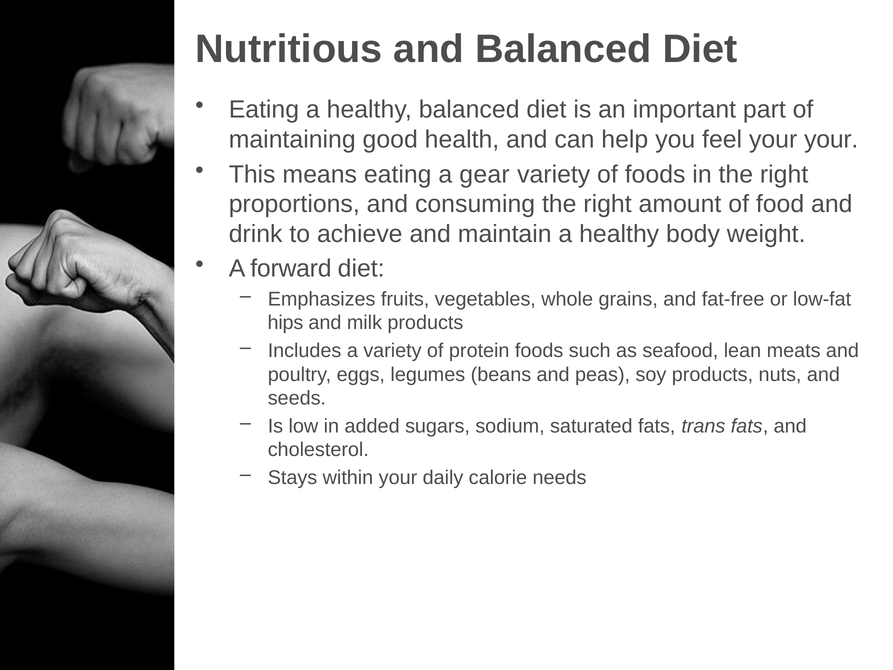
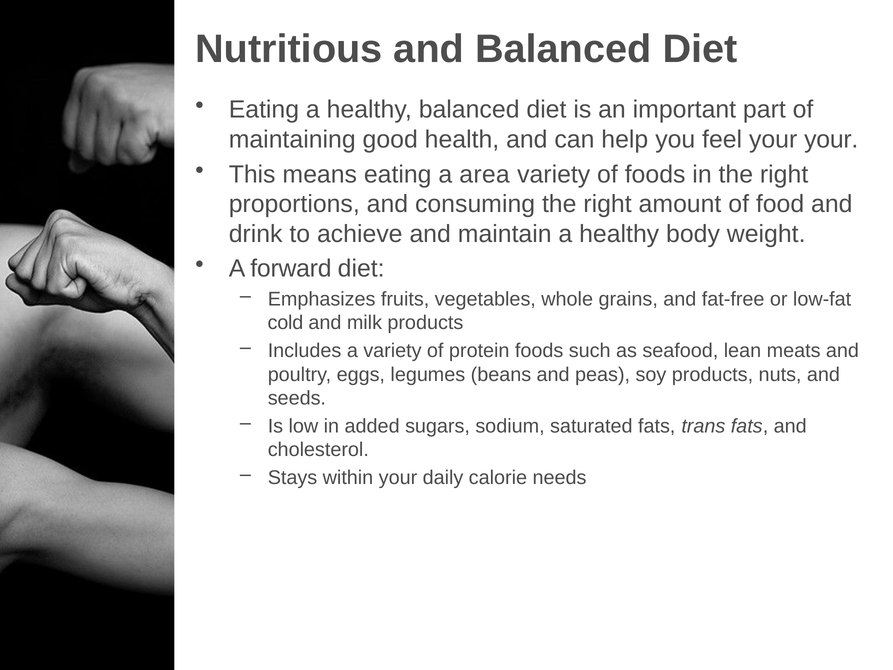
gear: gear -> area
hips: hips -> cold
